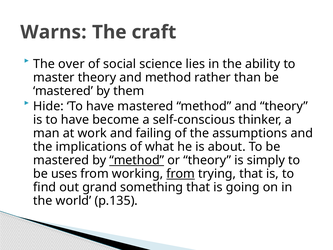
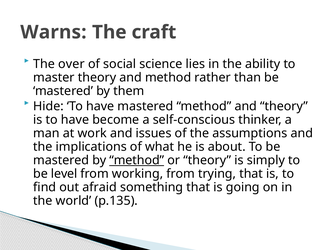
failing: failing -> issues
uses: uses -> level
from at (181, 174) underline: present -> none
grand: grand -> afraid
